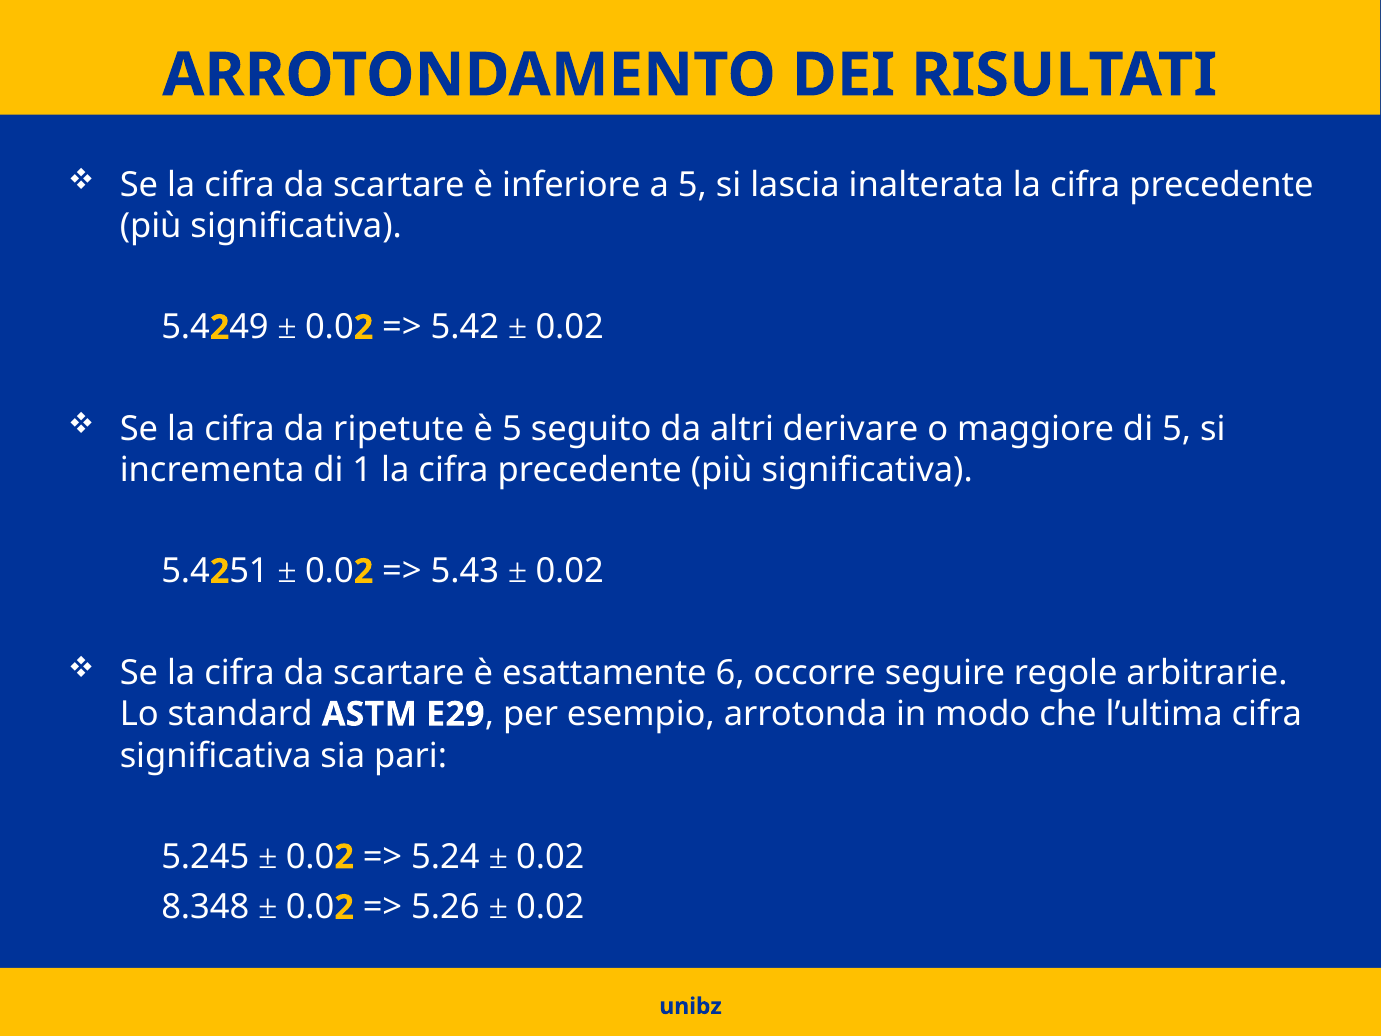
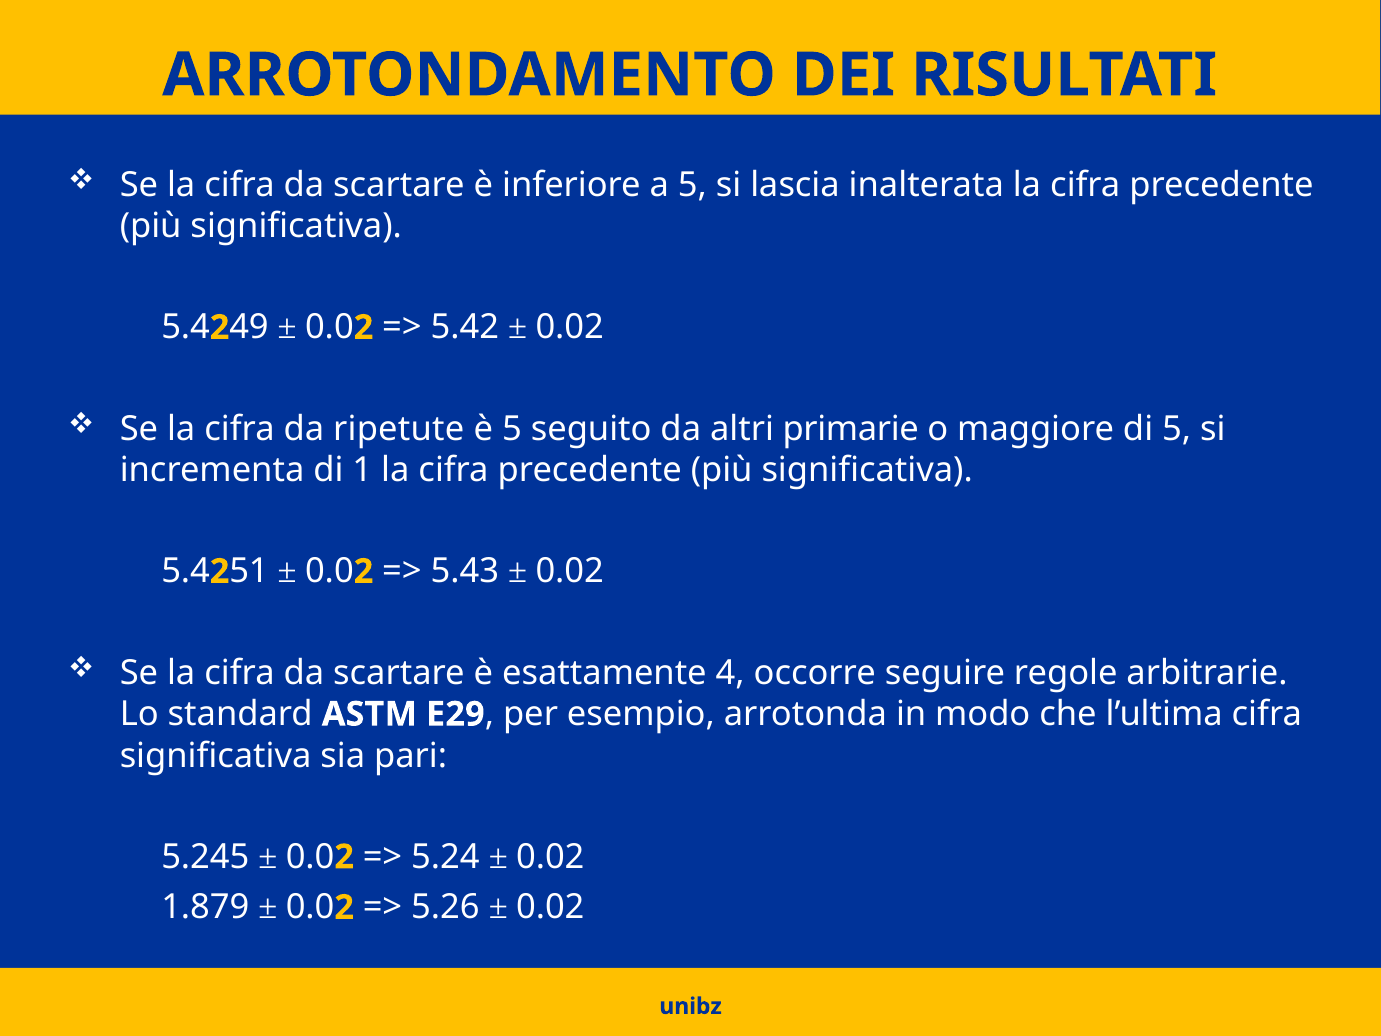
derivare: derivare -> primarie
6: 6 -> 4
8.348: 8.348 -> 1.879
